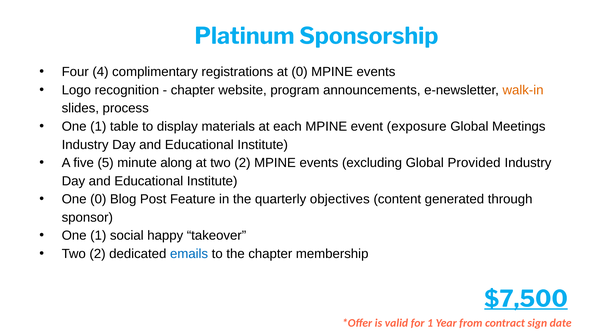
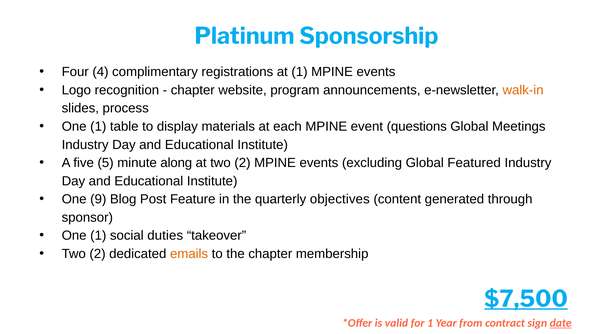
at 0: 0 -> 1
exposure: exposure -> questions
Provided: Provided -> Featured
One 0: 0 -> 9
happy: happy -> duties
emails colour: blue -> orange
date underline: none -> present
